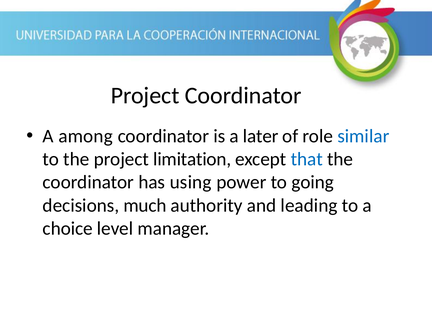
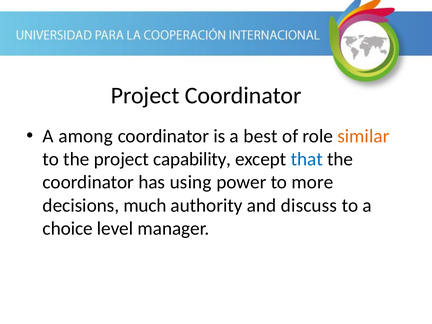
later: later -> best
similar colour: blue -> orange
limitation: limitation -> capability
going: going -> more
leading: leading -> discuss
